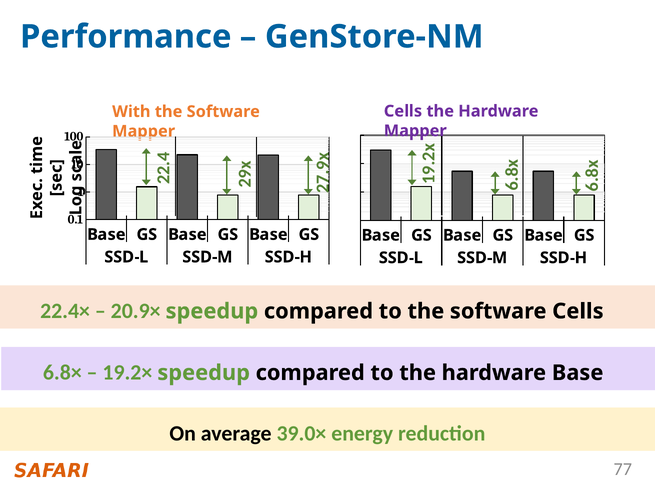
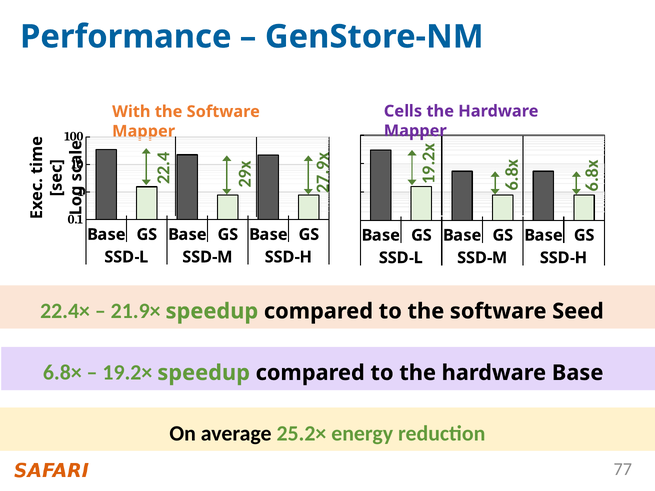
20.9×: 20.9× -> 21.9×
software Cells: Cells -> Seed
39.0×: 39.0× -> 25.2×
